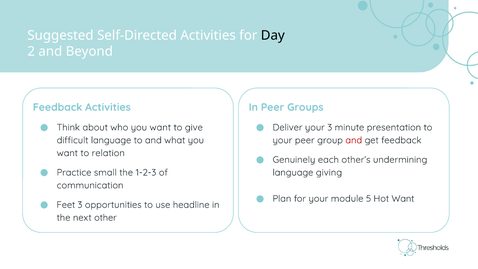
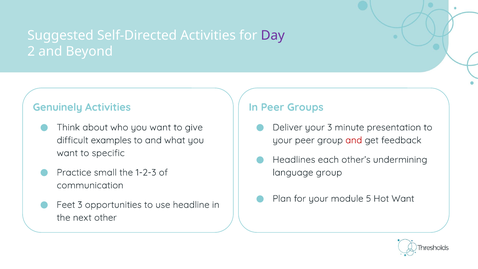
Day colour: black -> purple
Feedback at (58, 107): Feedback -> Genuinely
difficult language: language -> examples
relation: relation -> specific
Genuinely: Genuinely -> Headlines
language giving: giving -> group
